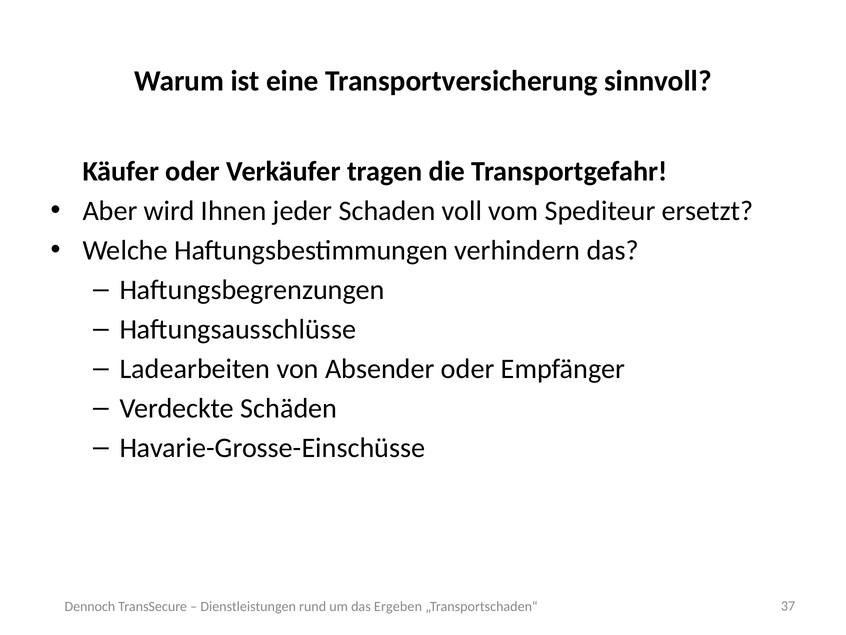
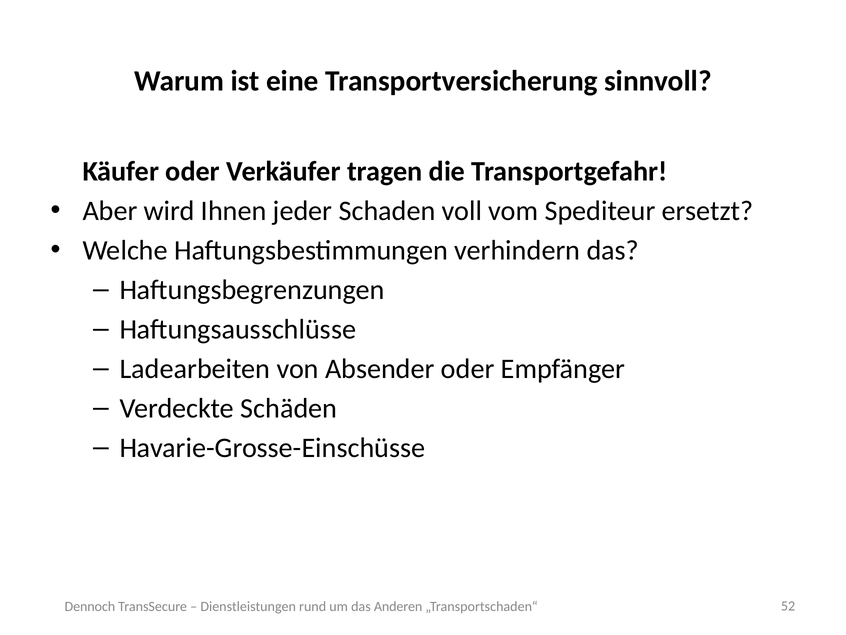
Ergeben: Ergeben -> Anderen
37: 37 -> 52
